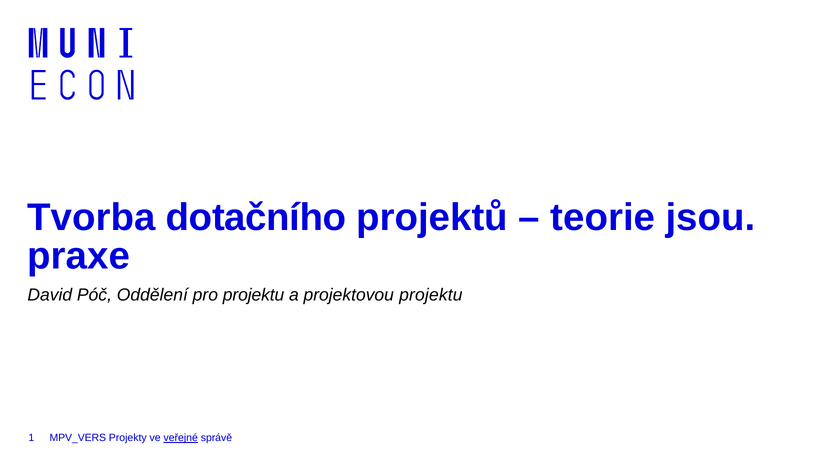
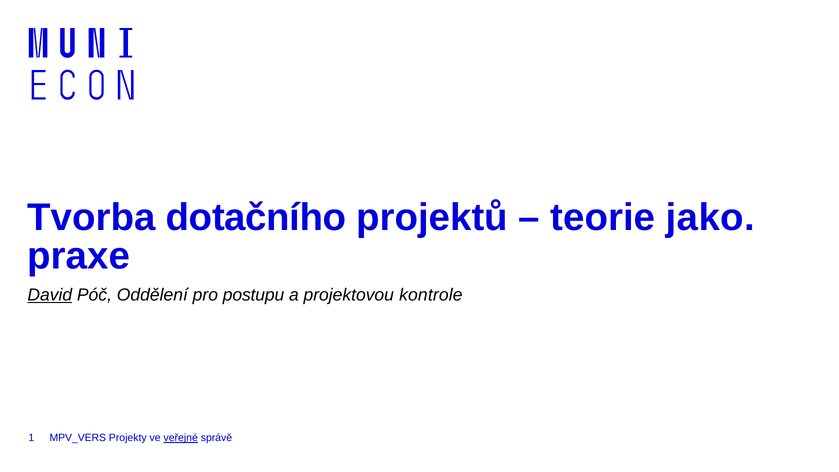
jsou: jsou -> jako
David underline: none -> present
pro projektu: projektu -> postupu
projektovou projektu: projektu -> kontrole
